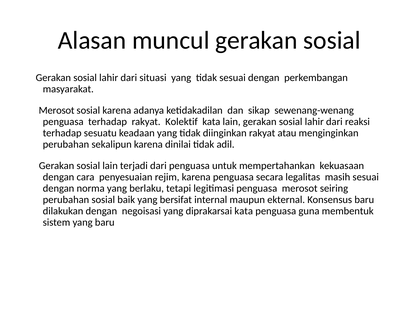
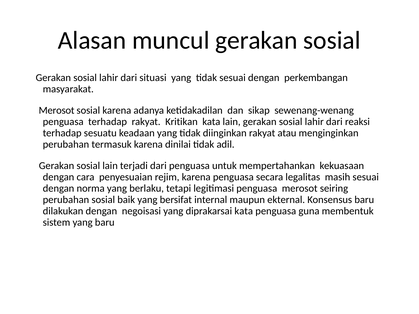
Kolektif: Kolektif -> Kritikan
sekalipun: sekalipun -> termasuk
